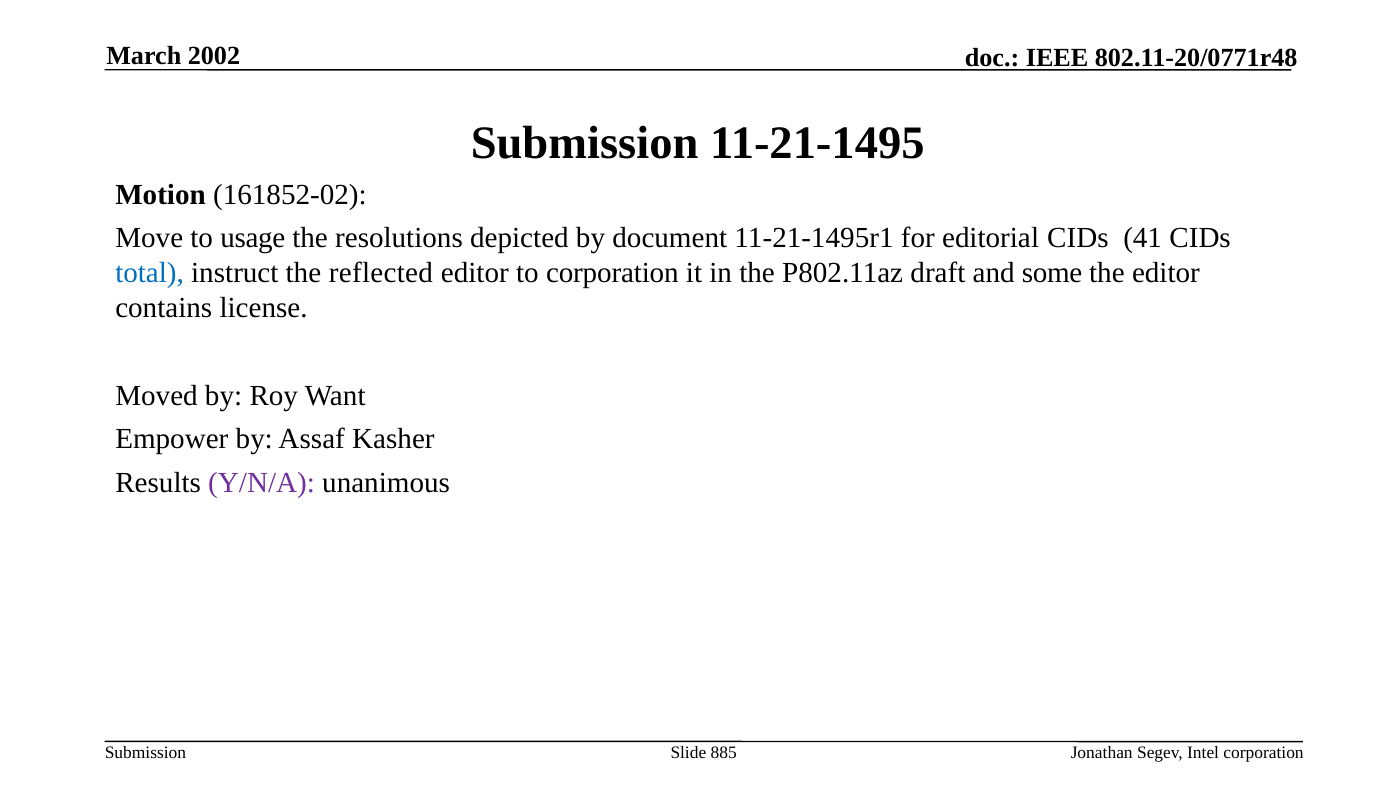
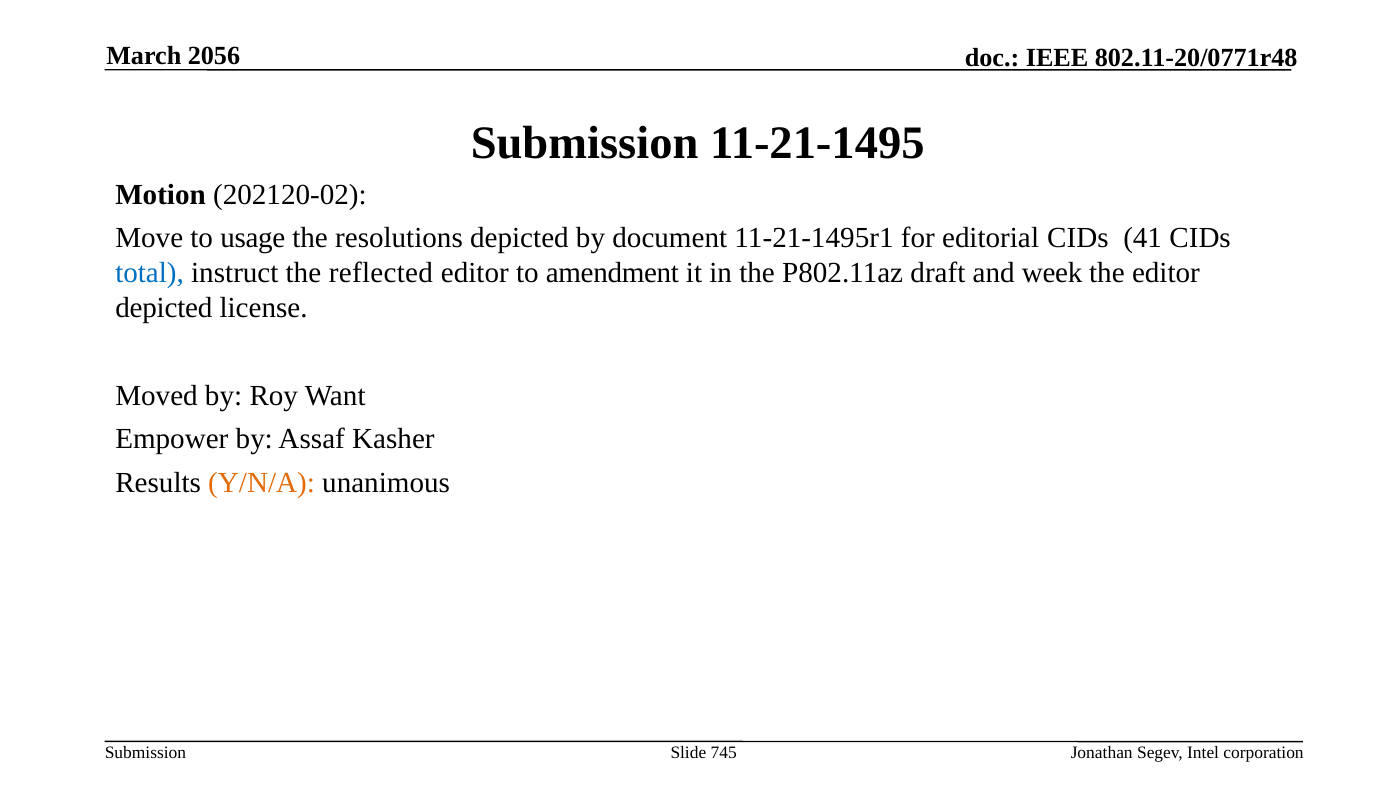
2002: 2002 -> 2056
161852-02: 161852-02 -> 202120-02
to corporation: corporation -> amendment
some: some -> week
contains at (164, 308): contains -> depicted
Y/N/A colour: purple -> orange
885: 885 -> 745
